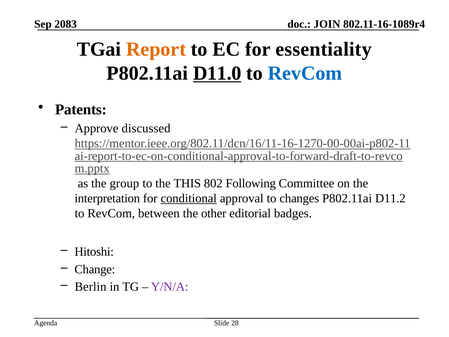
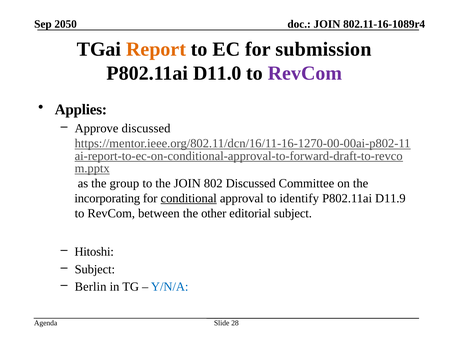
2083: 2083 -> 2050
essentiality: essentiality -> submission
D11.0 underline: present -> none
RevCom at (305, 73) colour: blue -> purple
Patents: Patents -> Applies
the THIS: THIS -> JOIN
802 Following: Following -> Discussed
interpretation: interpretation -> incorporating
changes: changes -> identify
D11.2: D11.2 -> D11.9
editorial badges: badges -> subject
Change at (95, 269): Change -> Subject
Y/N/A colour: purple -> blue
